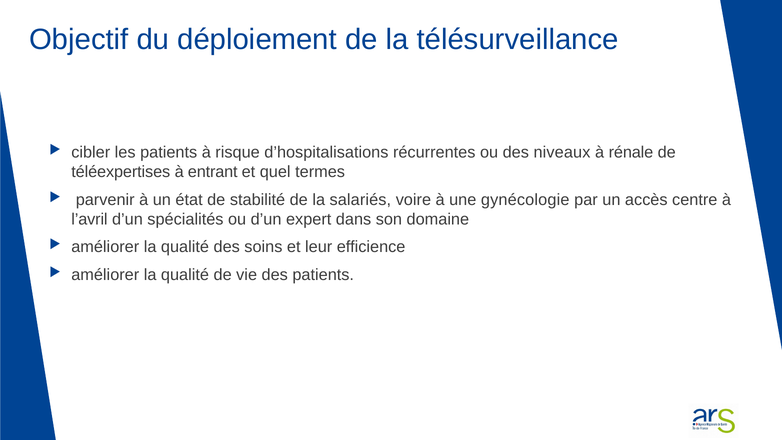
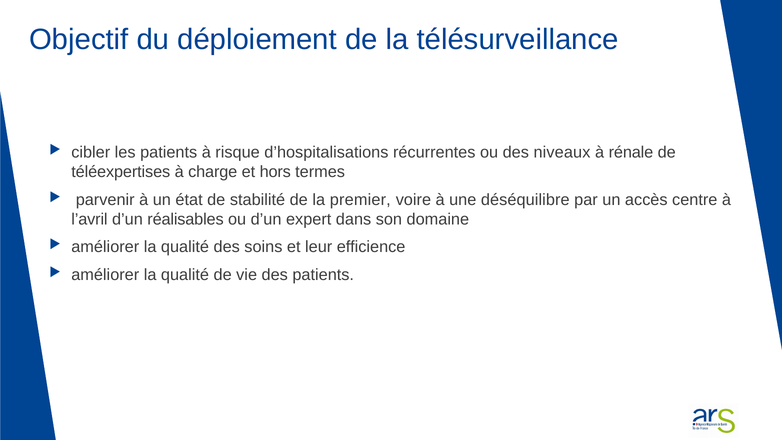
entrant: entrant -> charge
quel: quel -> hors
salariés: salariés -> premier
gynécologie: gynécologie -> déséquilibre
spécialités: spécialités -> réalisables
